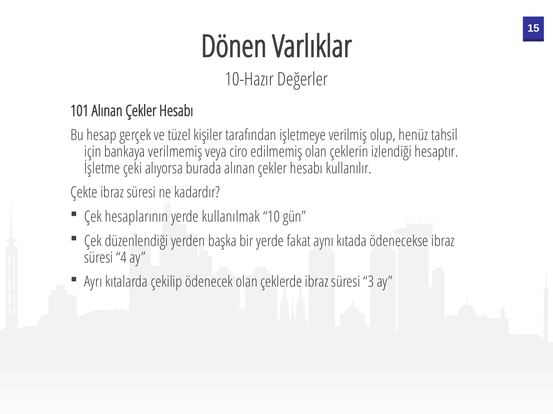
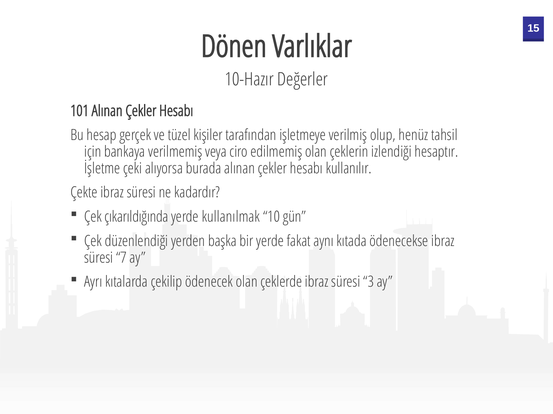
hesaplarının: hesaplarının -> çıkarıldığında
4: 4 -> 7
